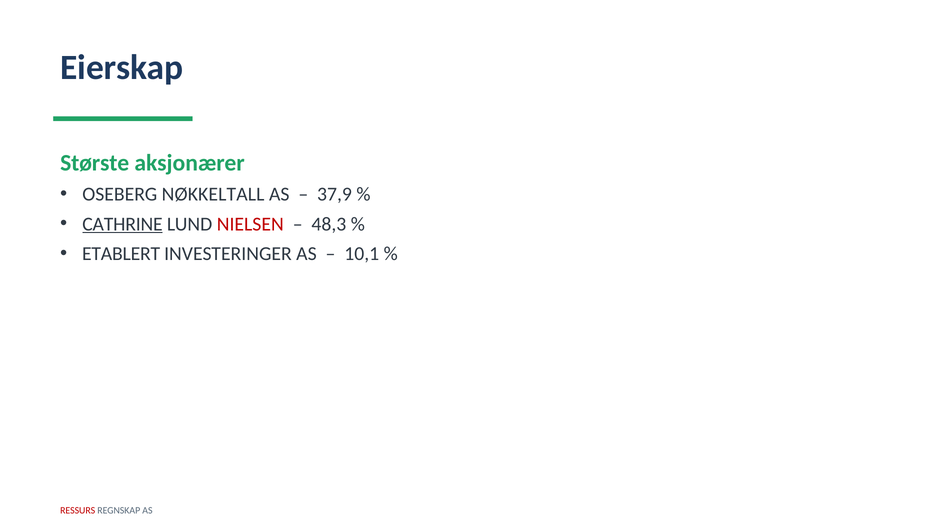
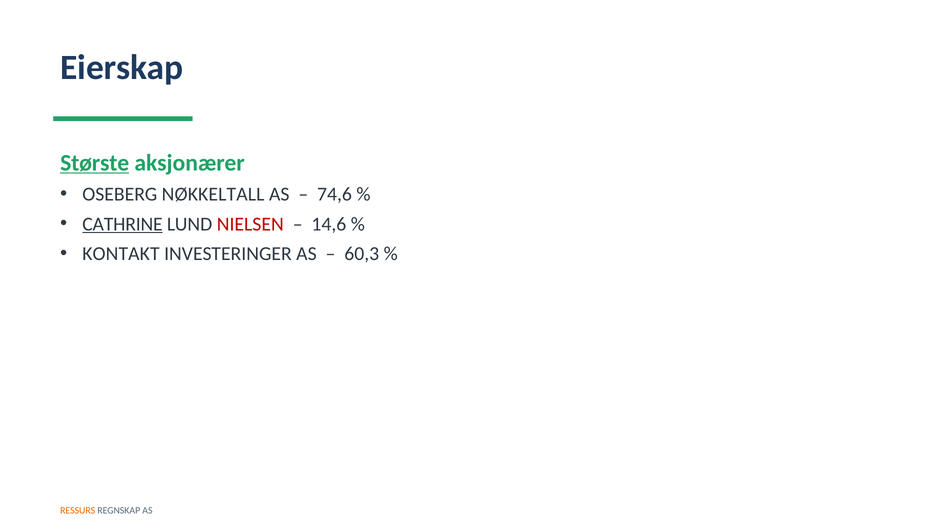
Største underline: none -> present
37,9: 37,9 -> 74,6
48,3: 48,3 -> 14,6
ETABLERT: ETABLERT -> KONTAKT
10,1: 10,1 -> 60,3
RESSURS colour: red -> orange
